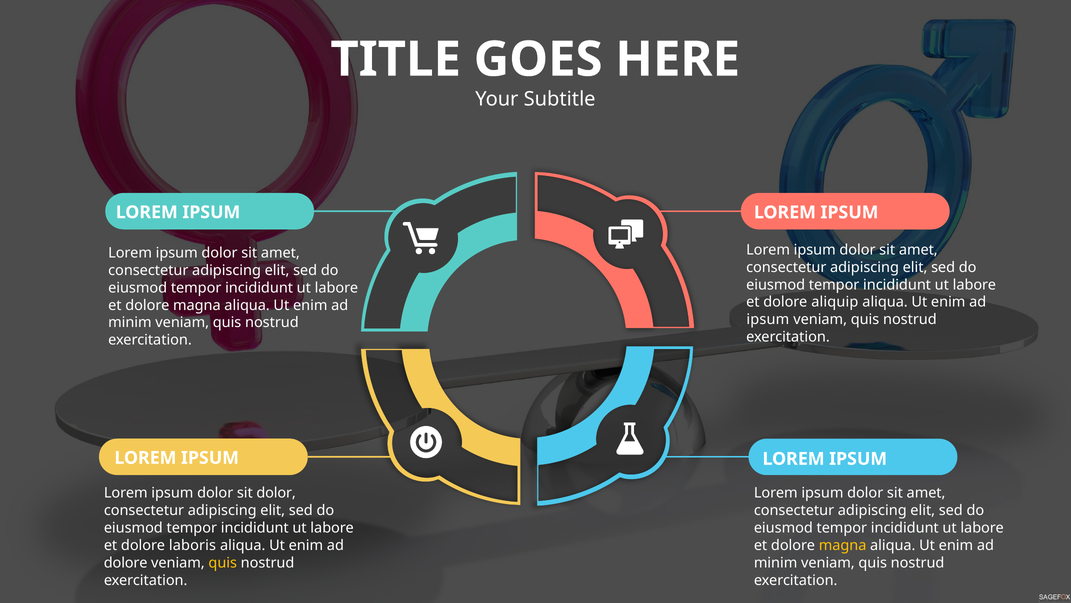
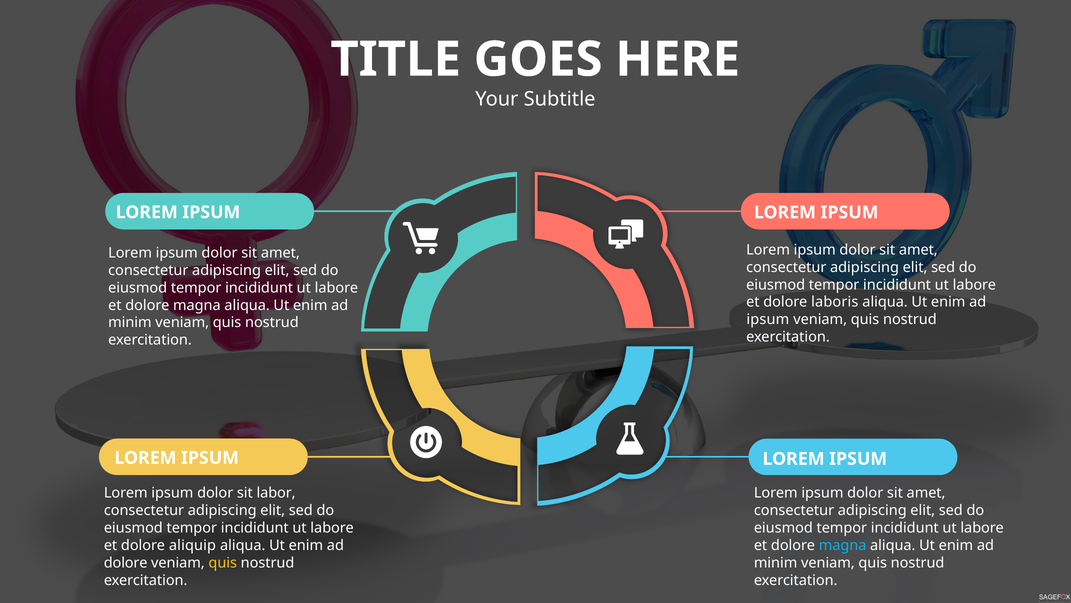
aliquip: aliquip -> laboris
sit dolor: dolor -> labor
laboris: laboris -> aliquip
magna at (843, 545) colour: yellow -> light blue
